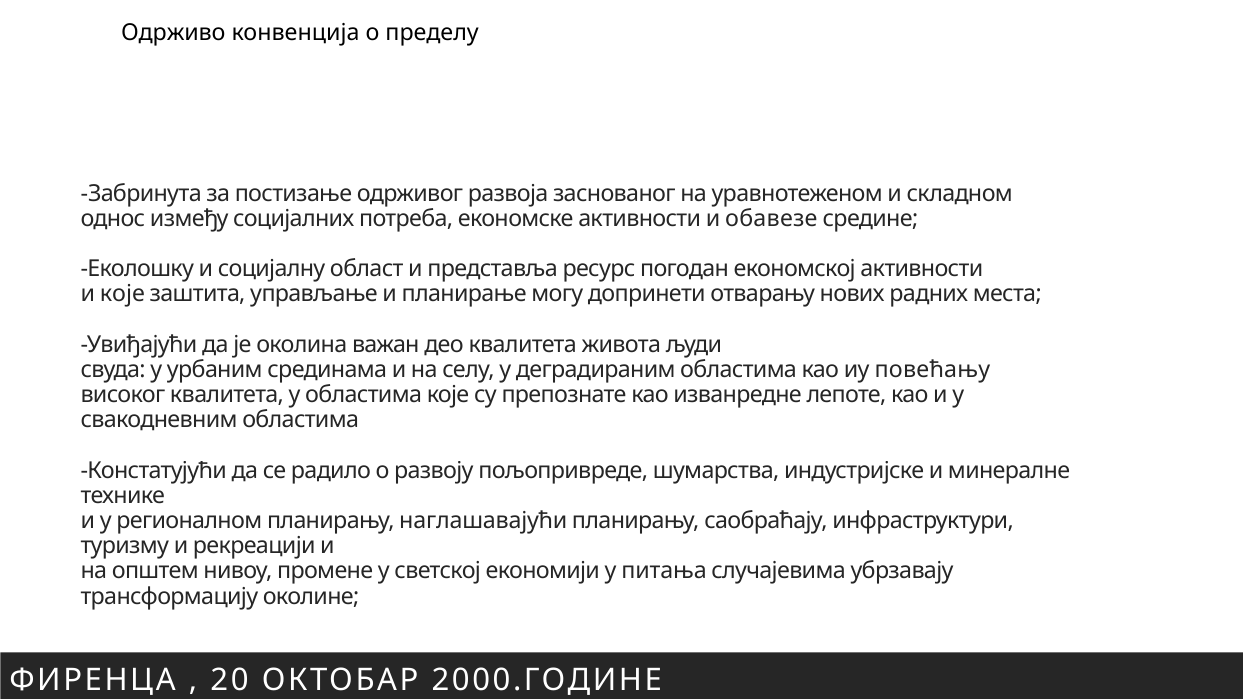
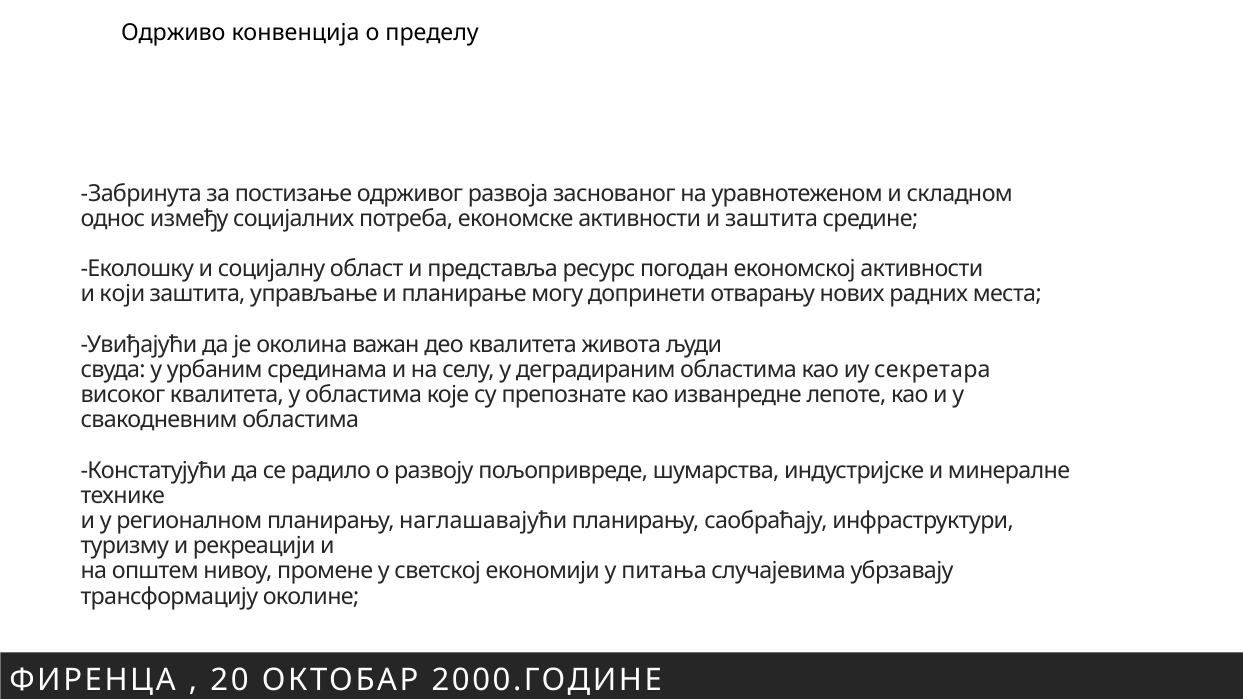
и обавезе: обавезе -> заштита
и које: које -> који
повећању: повећању -> секретара
